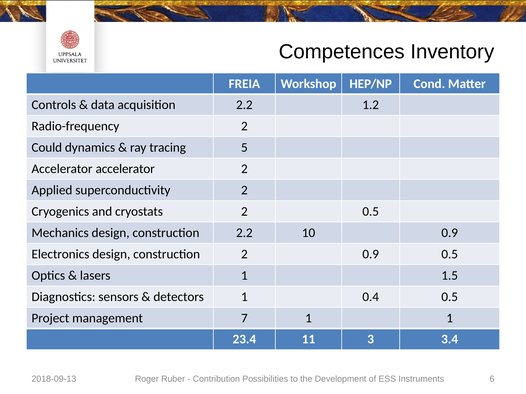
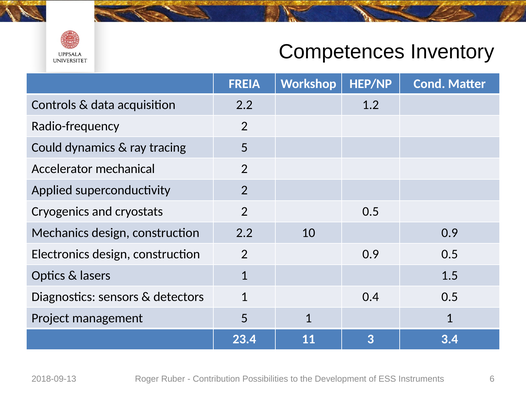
Accelerator accelerator: accelerator -> mechanical
management 7: 7 -> 5
